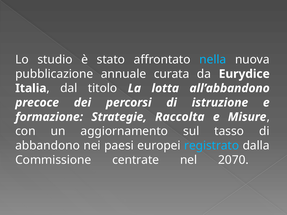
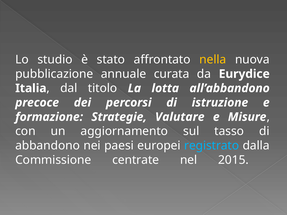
nella colour: light blue -> yellow
Raccolta: Raccolta -> Valutare
2070: 2070 -> 2015
